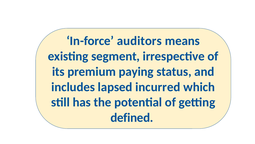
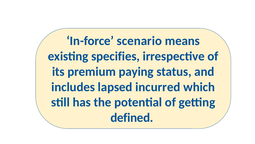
auditors: auditors -> scenario
segment: segment -> specifies
